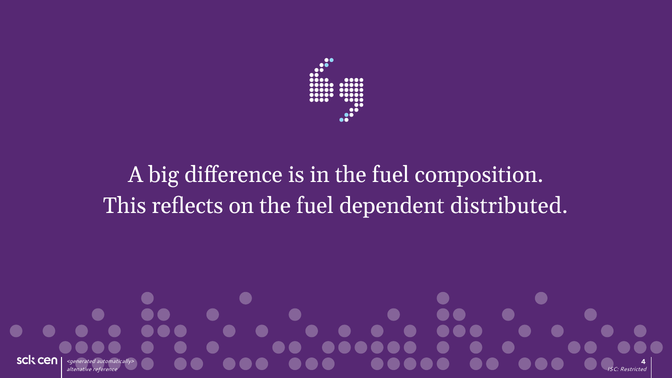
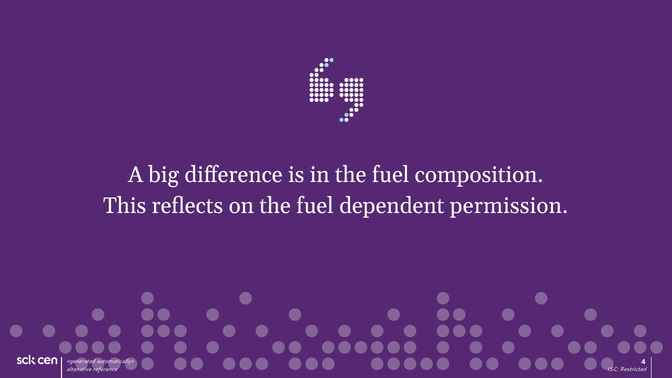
distributed: distributed -> permission
